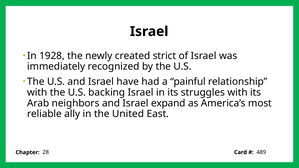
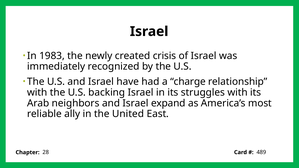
1928: 1928 -> 1983
strict: strict -> crisis
painful: painful -> charge
